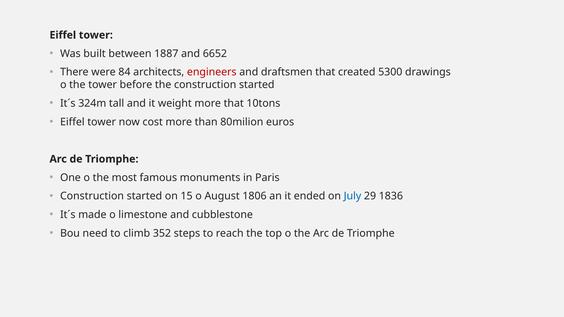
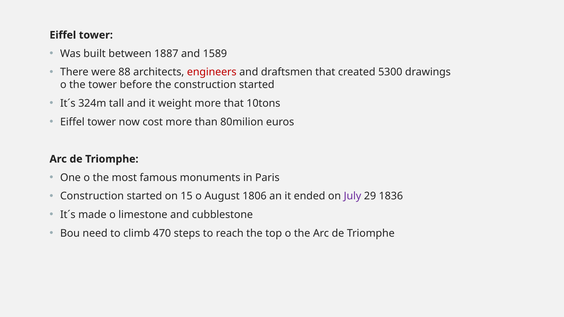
6652: 6652 -> 1589
84: 84 -> 88
July colour: blue -> purple
352: 352 -> 470
